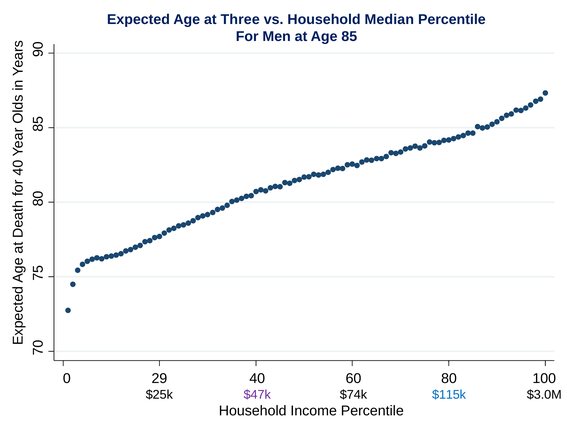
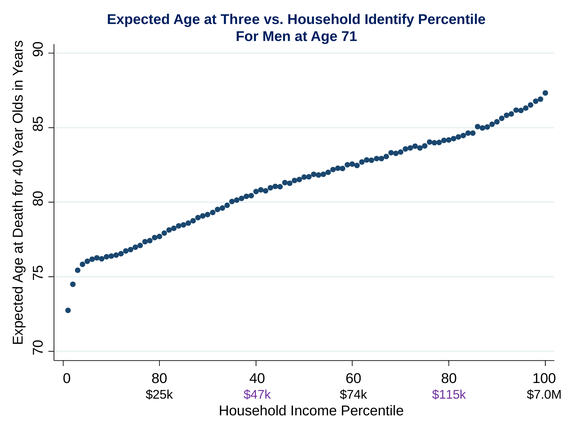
Median: Median -> Identify
85: 85 -> 71
0 29: 29 -> 80
$115k colour: blue -> purple
$3.0M: $3.0M -> $7.0M
